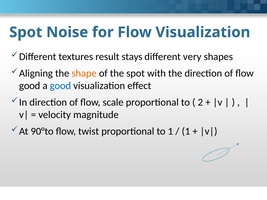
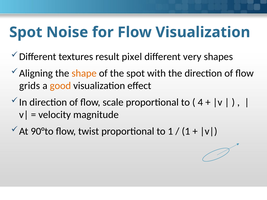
stays: stays -> pixel
good at (30, 86): good -> grids
good at (60, 86) colour: blue -> orange
2: 2 -> 4
